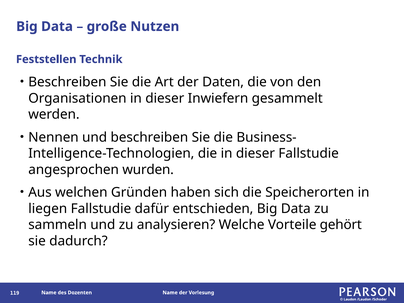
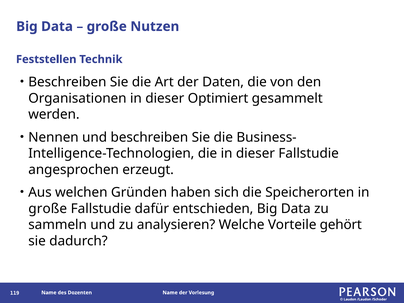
Inwiefern: Inwiefern -> Optimiert
wurden: wurden -> erzeugt
liegen at (48, 209): liegen -> große
